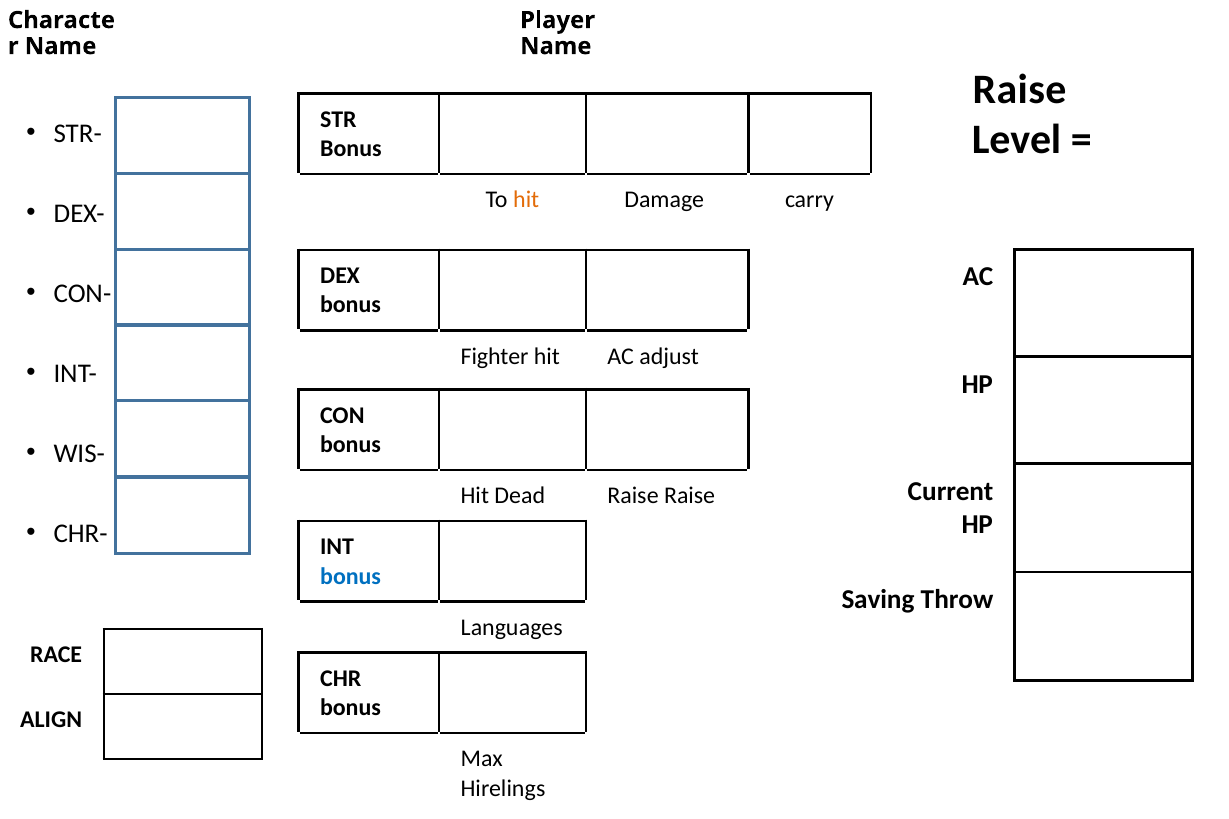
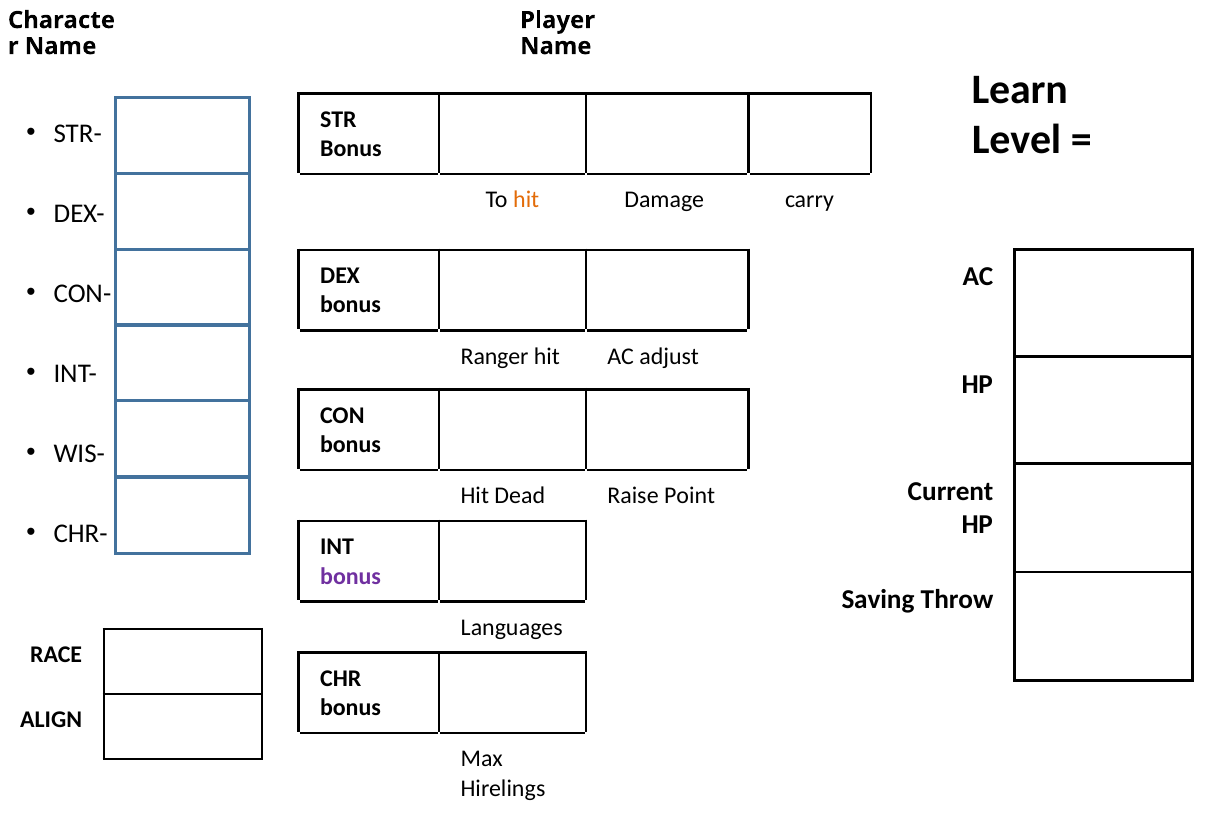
Raise at (1020, 89): Raise -> Learn
Fighter: Fighter -> Ranger
Raise Raise: Raise -> Point
bonus at (351, 577) colour: blue -> purple
